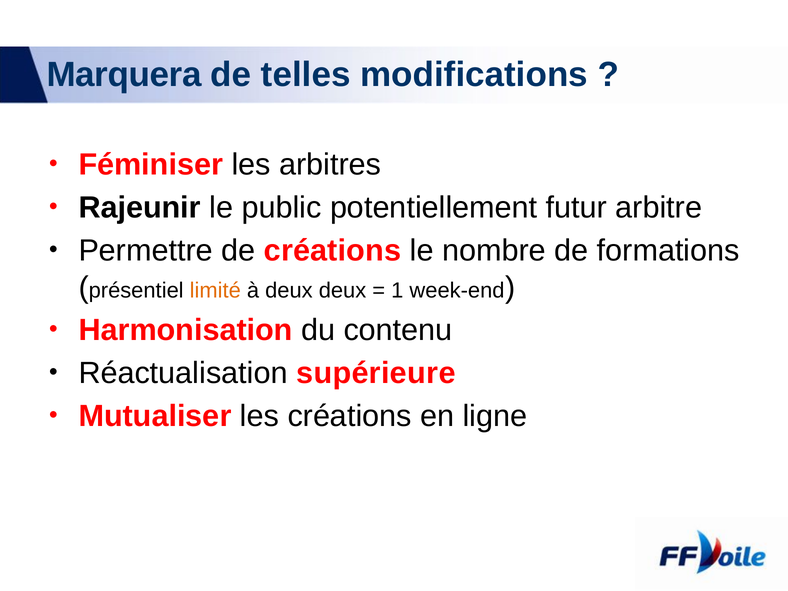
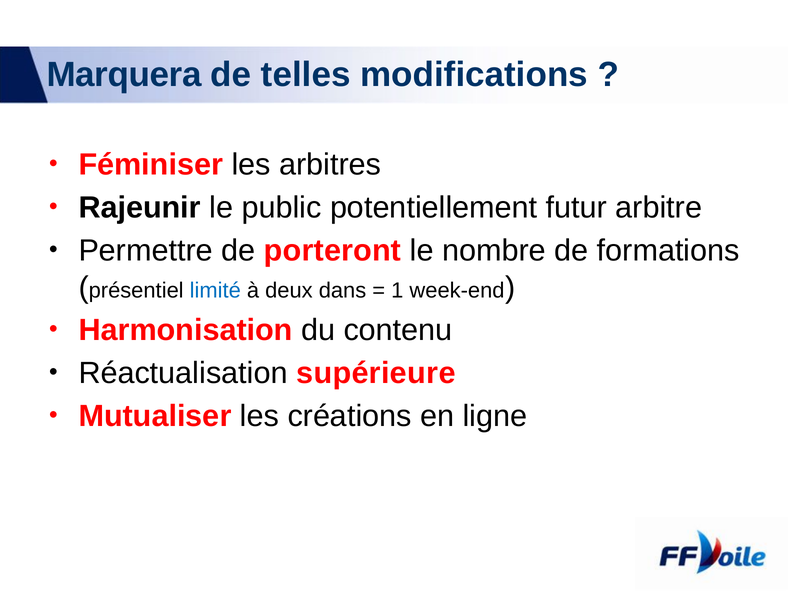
de créations: créations -> porteront
limité colour: orange -> blue
deux deux: deux -> dans
